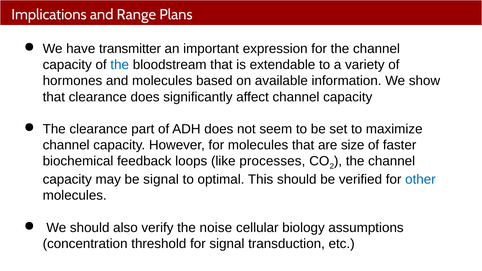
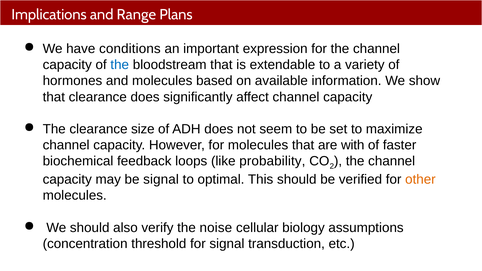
transmitter: transmitter -> conditions
part: part -> size
size: size -> with
processes: processes -> probability
other colour: blue -> orange
